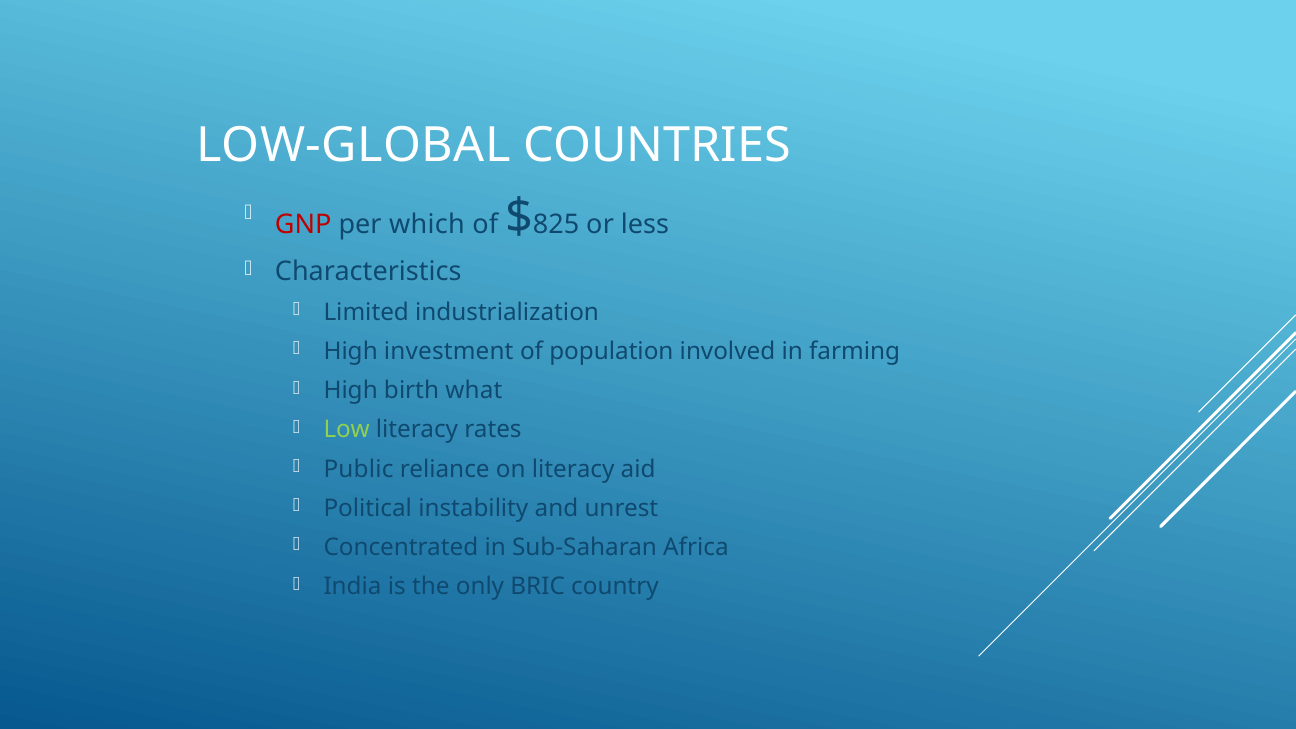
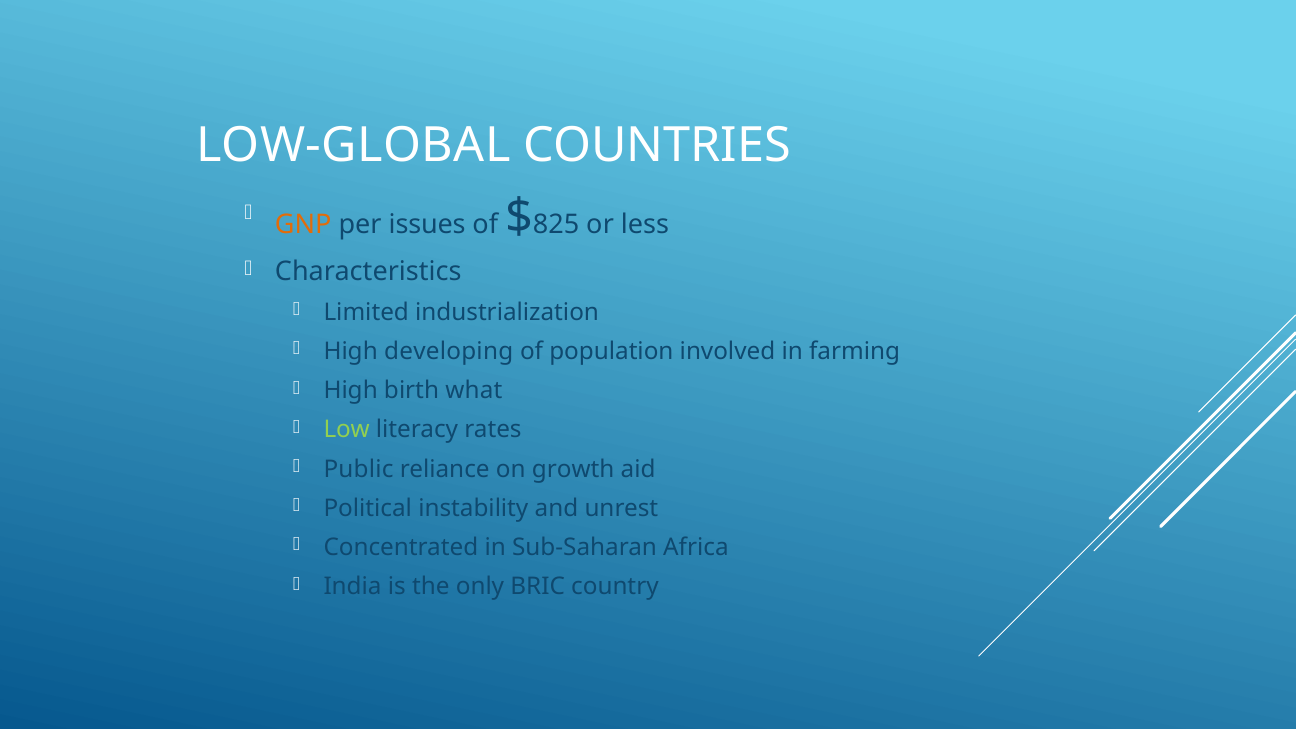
GNP colour: red -> orange
which: which -> issues
investment: investment -> developing
on literacy: literacy -> growth
